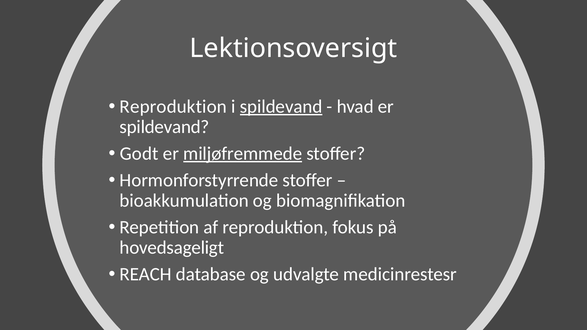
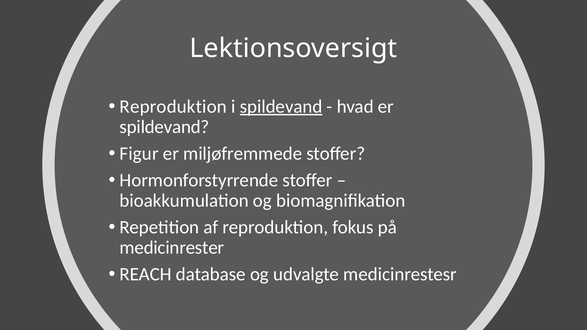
Godt: Godt -> Figur
miljøfremmede underline: present -> none
hovedsageligt: hovedsageligt -> medicinrester
